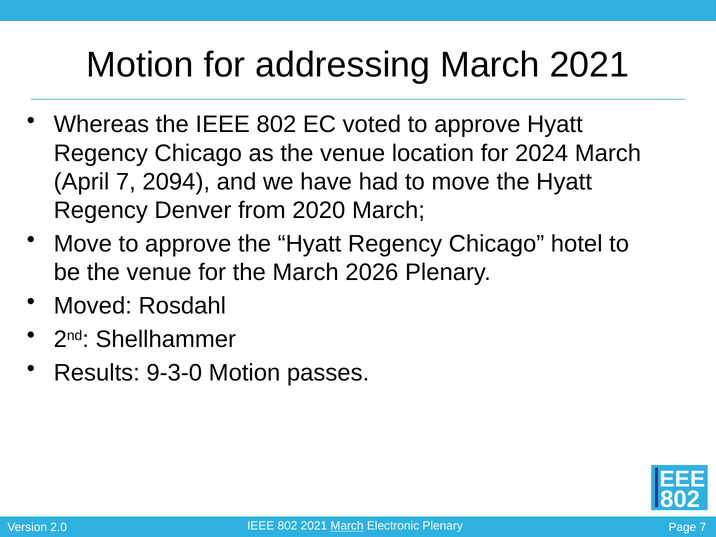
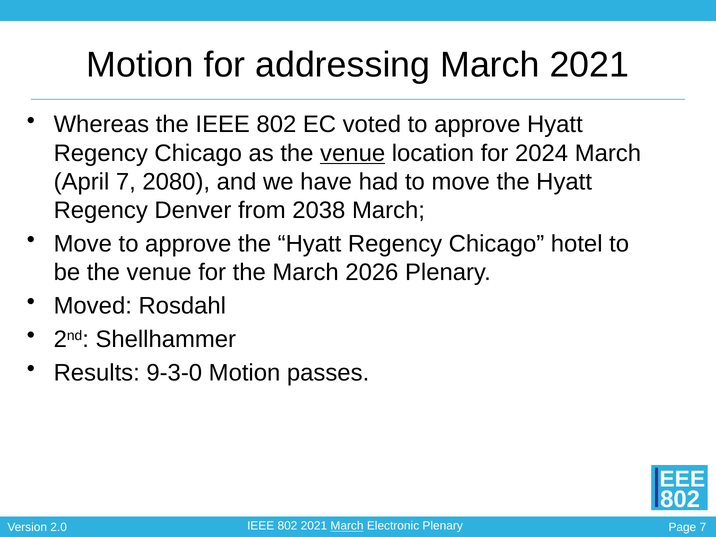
venue at (353, 153) underline: none -> present
2094: 2094 -> 2080
2020: 2020 -> 2038
